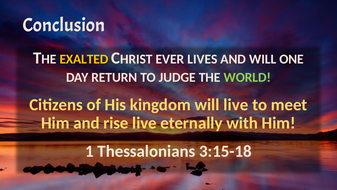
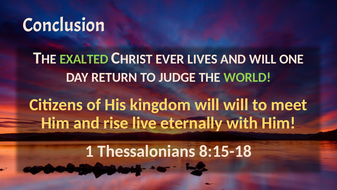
EXALTED colour: yellow -> light green
will live: live -> will
3:15-18: 3:15-18 -> 8:15-18
